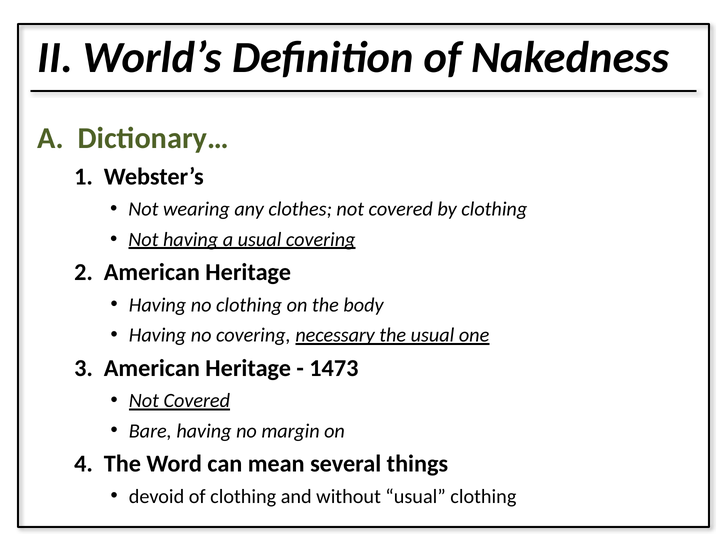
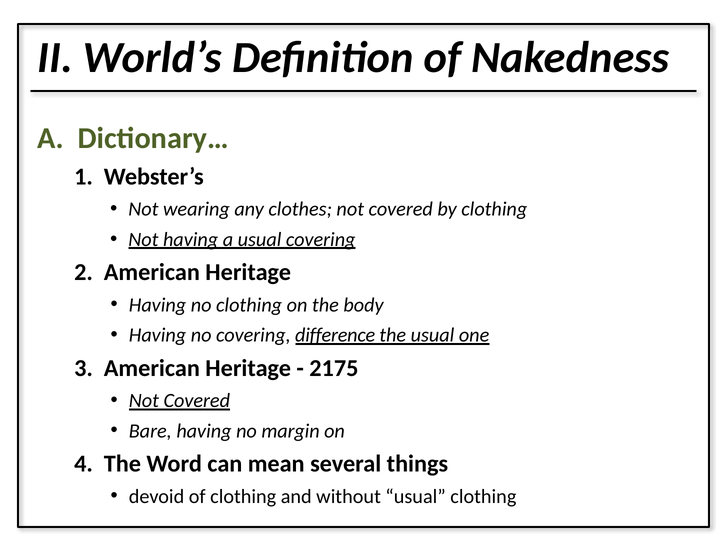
necessary: necessary -> difference
1473: 1473 -> 2175
